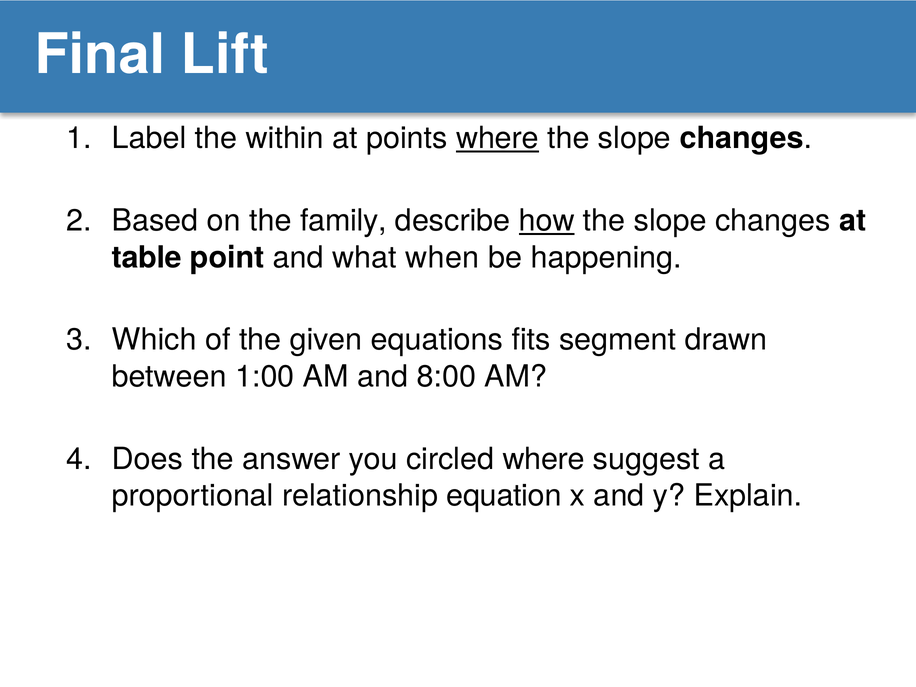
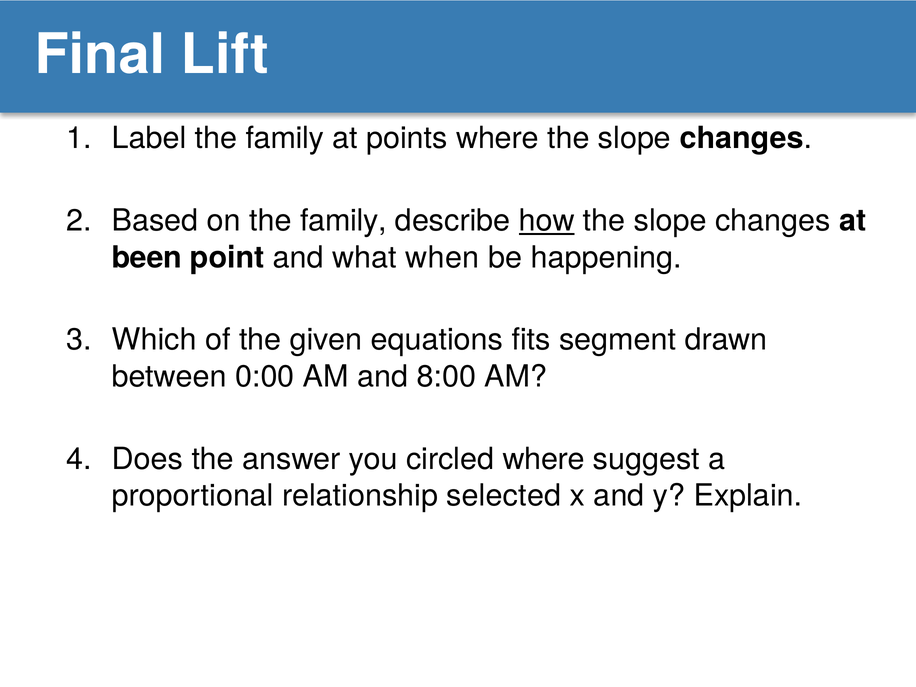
Label the within: within -> family
where at (497, 138) underline: present -> none
table: table -> been
1:00: 1:00 -> 0:00
equation: equation -> selected
